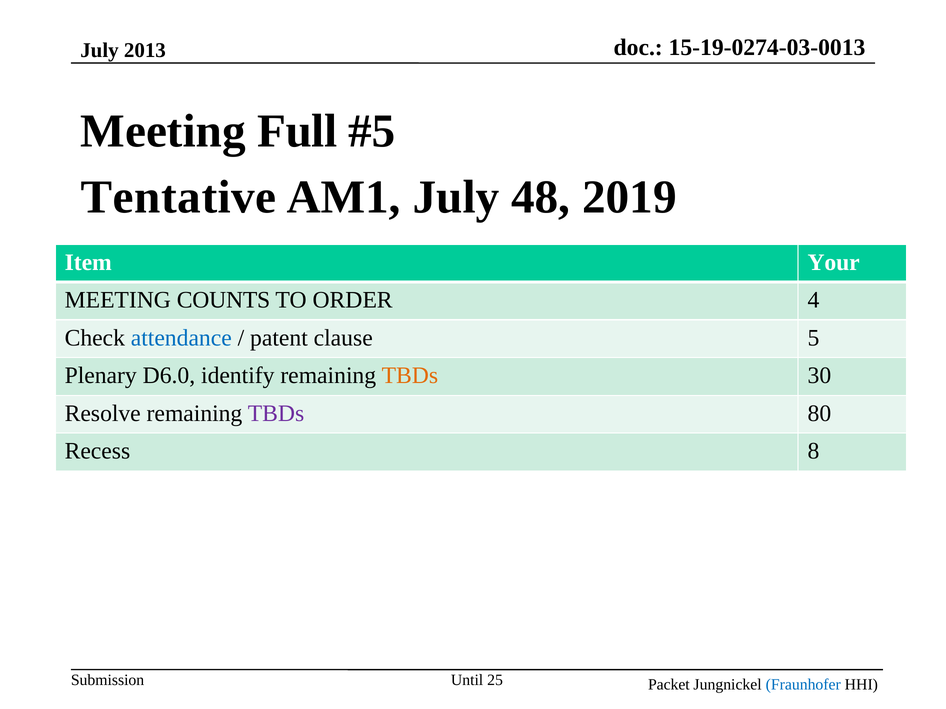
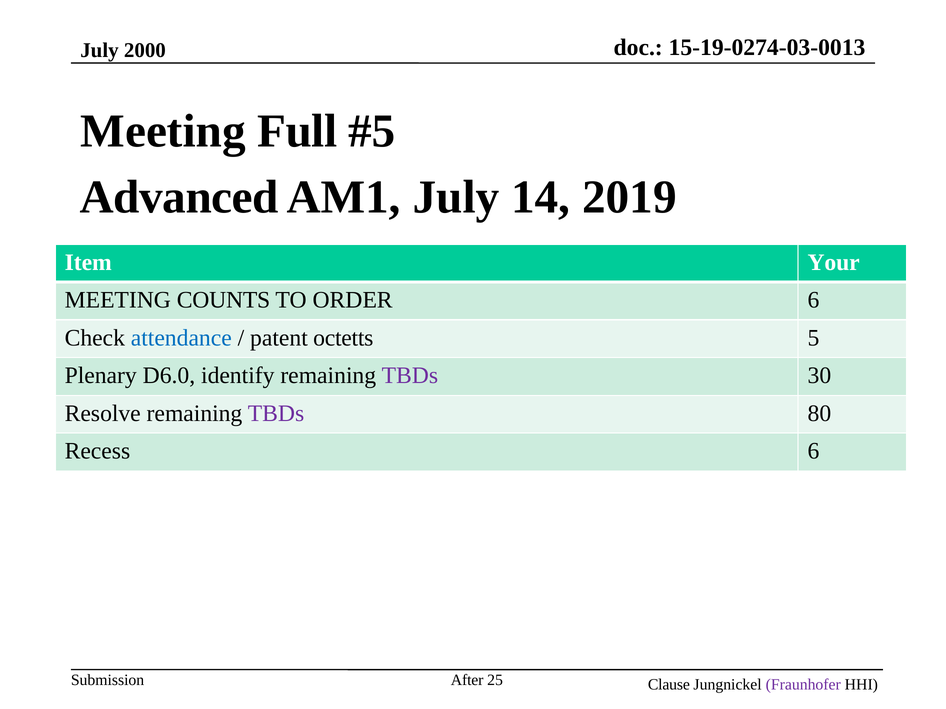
2013: 2013 -> 2000
Tentative: Tentative -> Advanced
48: 48 -> 14
ORDER 4: 4 -> 6
clause: clause -> octetts
TBDs at (410, 376) colour: orange -> purple
Recess 8: 8 -> 6
Until: Until -> After
Packet: Packet -> Clause
Fraunhofer colour: blue -> purple
